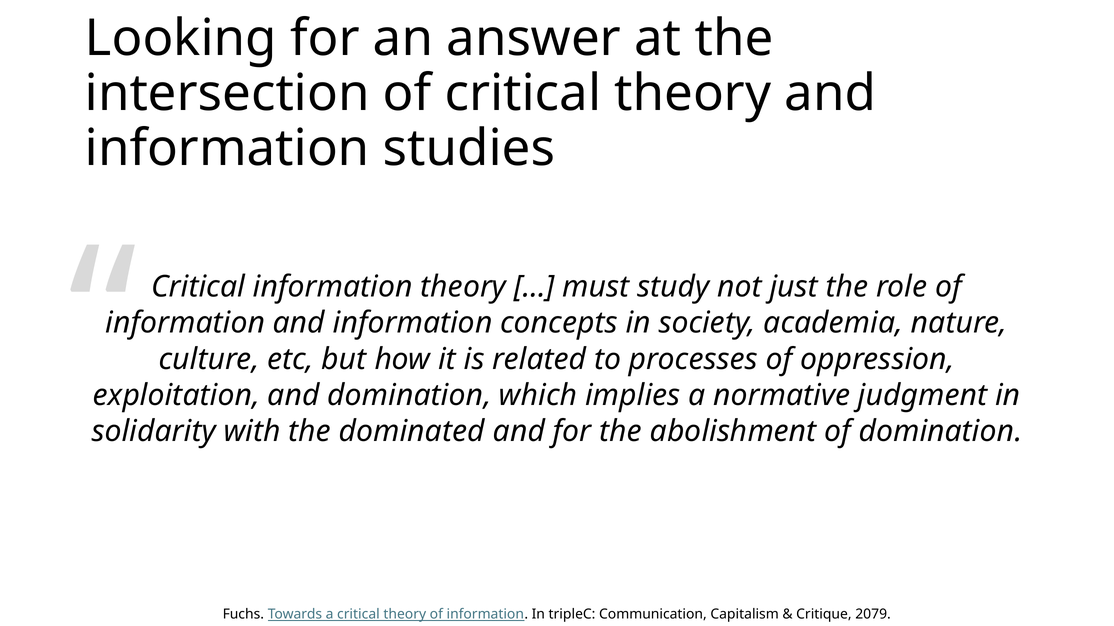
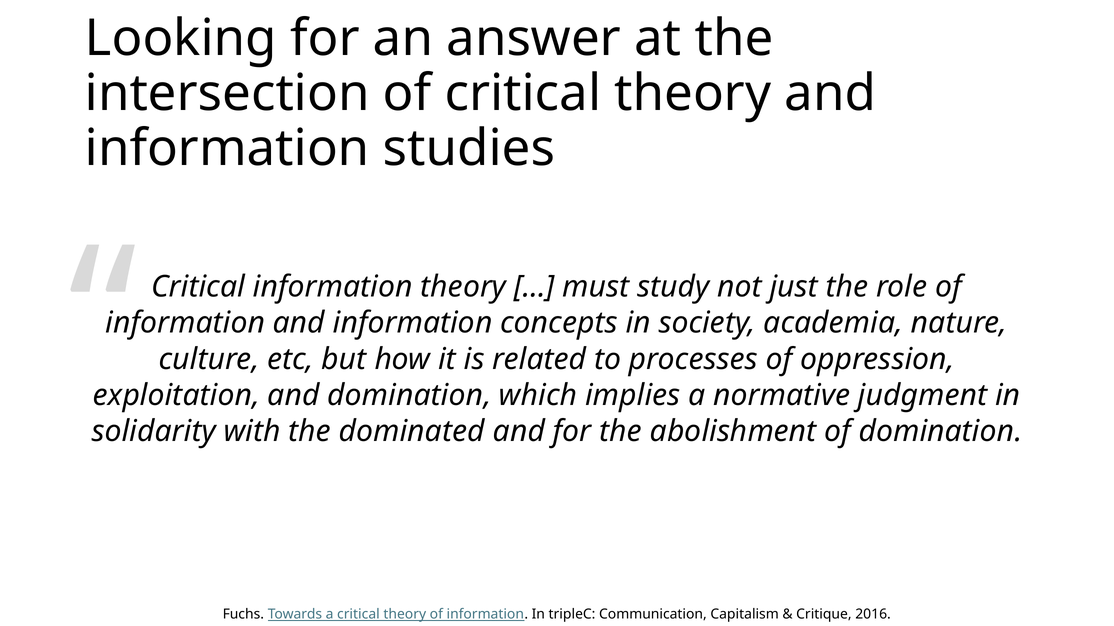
2079: 2079 -> 2016
